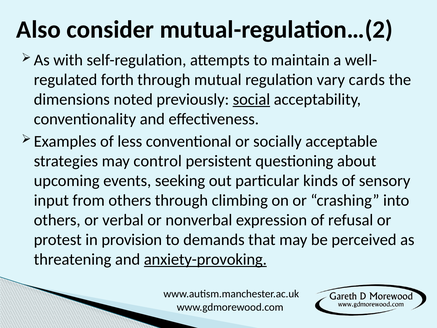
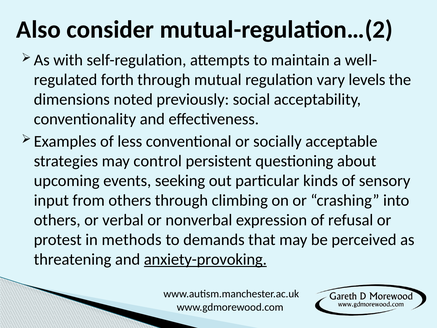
cards: cards -> levels
social underline: present -> none
provision: provision -> methods
